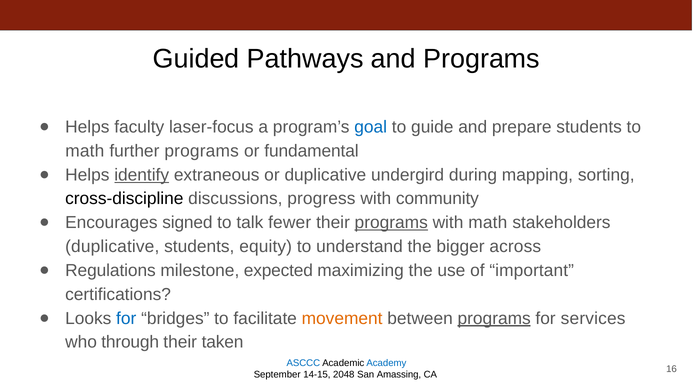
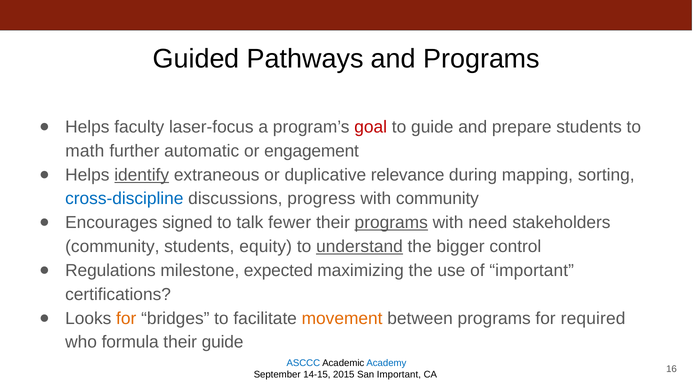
goal colour: blue -> red
further programs: programs -> automatic
fundamental: fundamental -> engagement
undergird: undergird -> relevance
cross-discipline colour: black -> blue
with math: math -> need
duplicative at (112, 246): duplicative -> community
understand underline: none -> present
across: across -> control
for at (126, 318) colour: blue -> orange
programs at (494, 318) underline: present -> none
services: services -> required
through: through -> formula
their taken: taken -> guide
2048: 2048 -> 2015
San Amassing: Amassing -> Important
